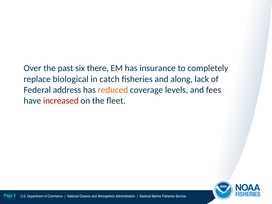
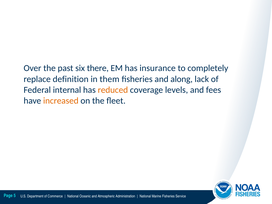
biological: biological -> definition
catch: catch -> them
address: address -> internal
increased colour: red -> orange
